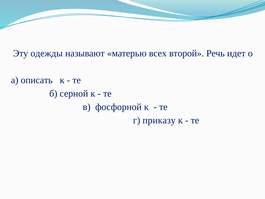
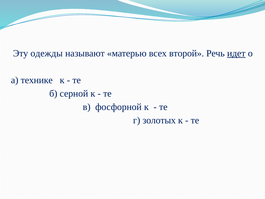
идет underline: none -> present
описать: описать -> технике
приказу: приказу -> золотых
